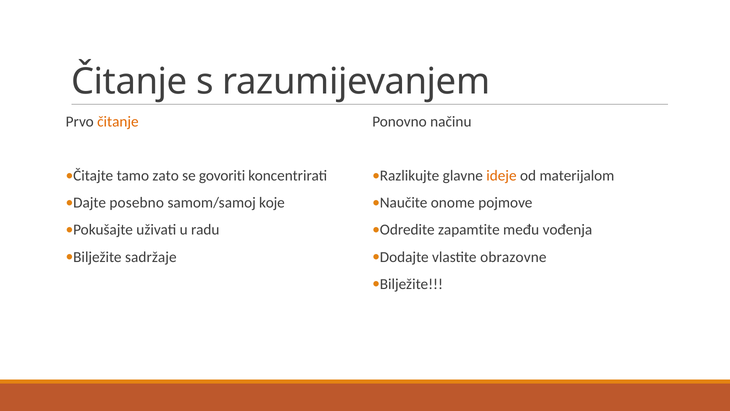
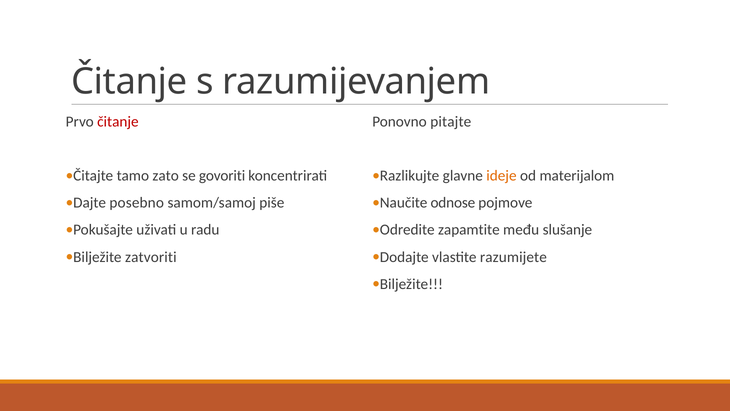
čitanje at (118, 121) colour: orange -> red
načinu: načinu -> pitajte
koje: koje -> piše
onome: onome -> odnose
vođenja: vođenja -> slušanje
sadržaje: sadržaje -> zatvoriti
obrazovne: obrazovne -> razumijete
